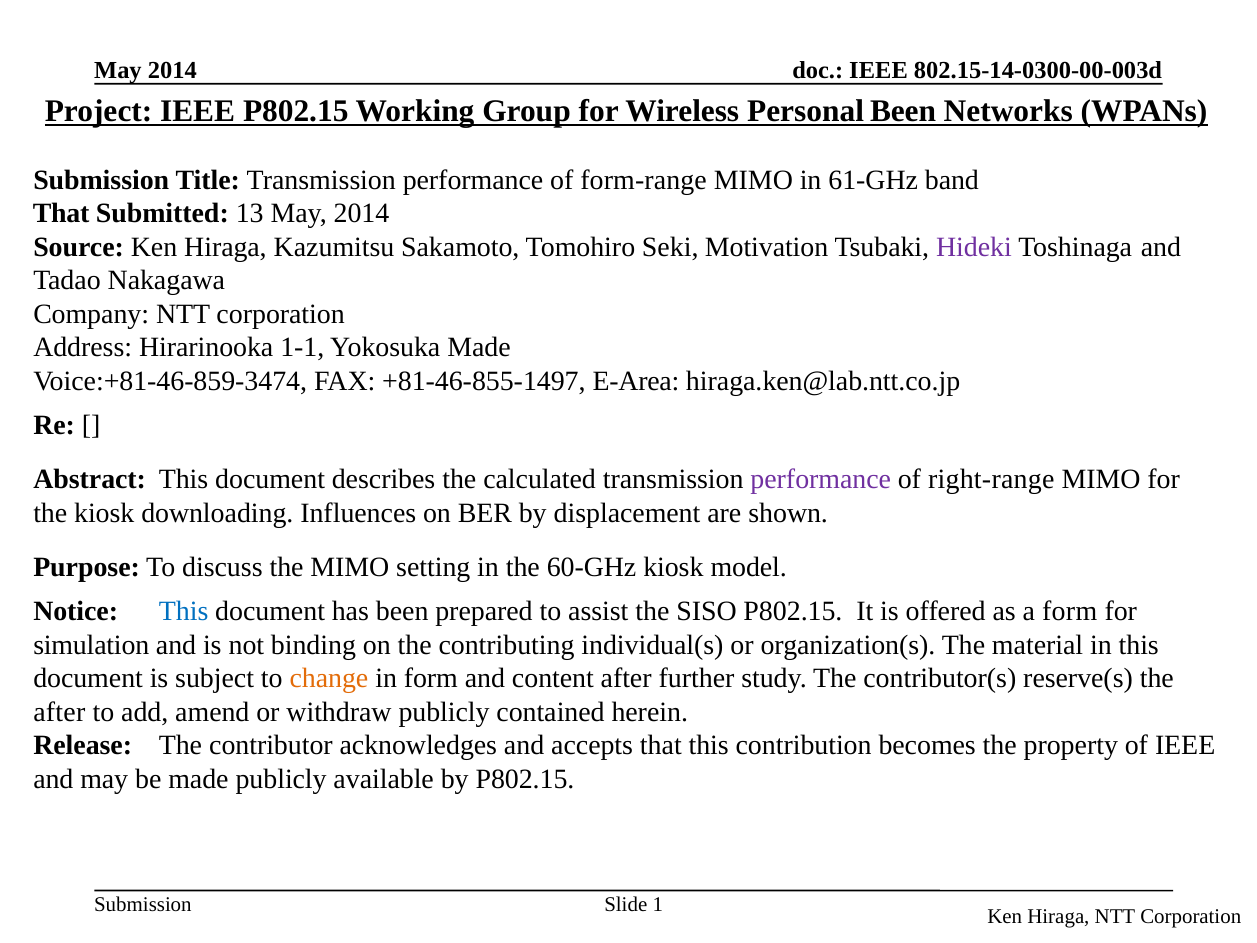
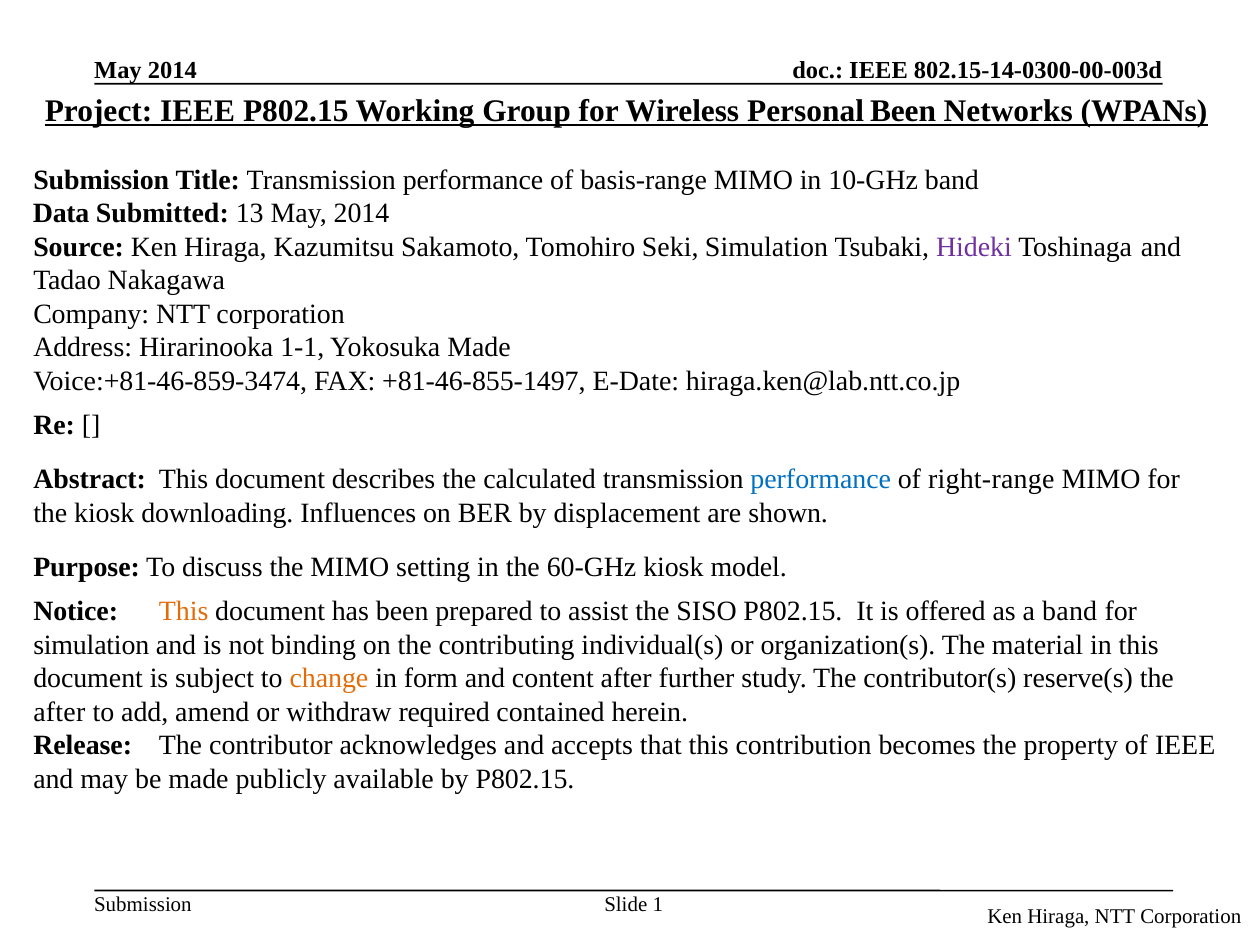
form-range: form-range -> basis-range
61-GHz: 61-GHz -> 10-GHz
That at (61, 213): That -> Data
Seki Motivation: Motivation -> Simulation
E-Area: E-Area -> E-Date
performance at (821, 479) colour: purple -> blue
This at (184, 611) colour: blue -> orange
a form: form -> band
withdraw publicly: publicly -> required
